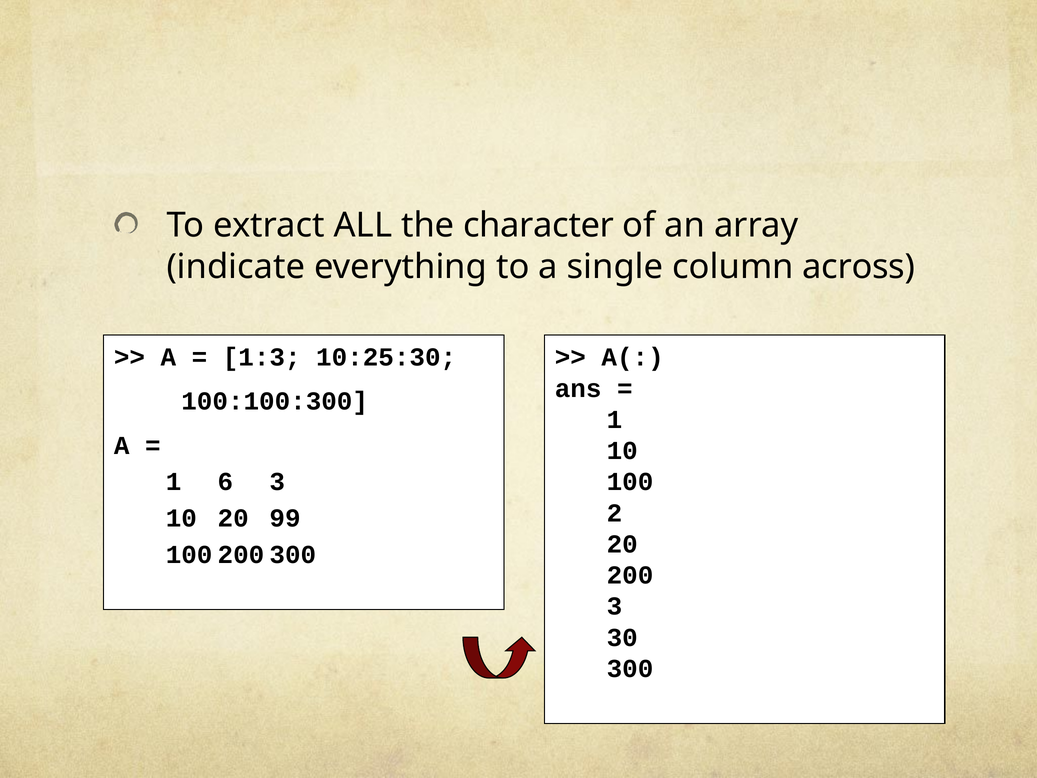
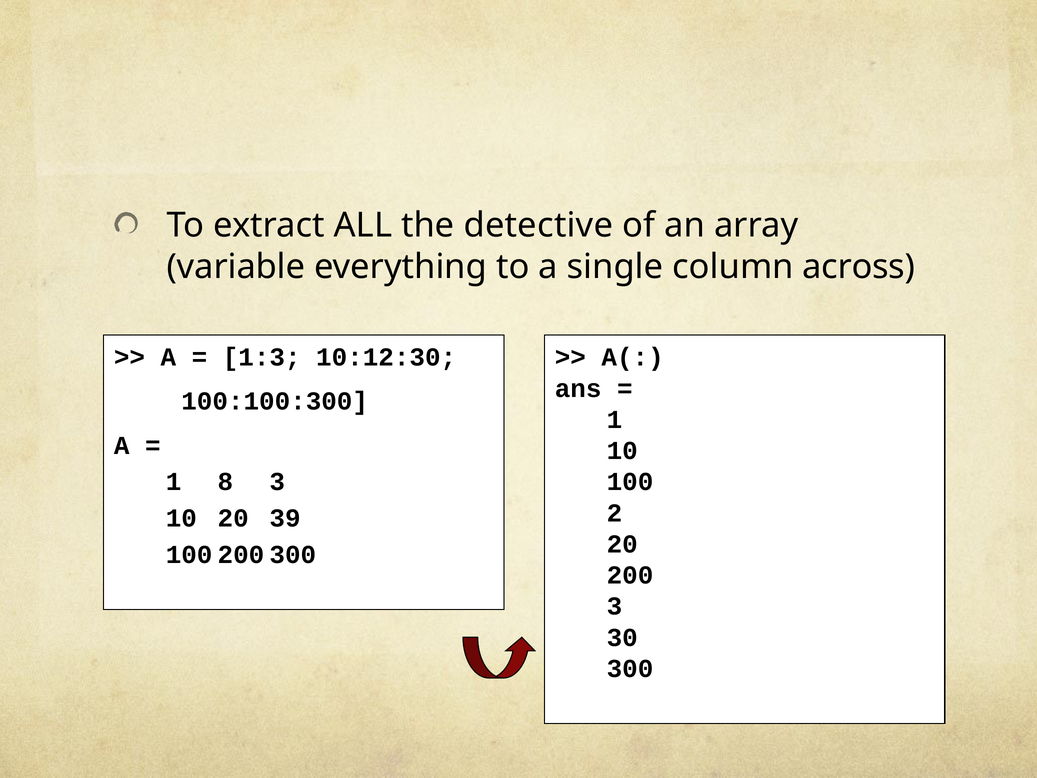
character: character -> detective
indicate: indicate -> variable
10:25:30: 10:25:30 -> 10:12:30
6: 6 -> 8
99: 99 -> 39
